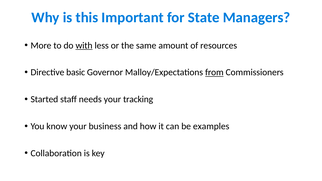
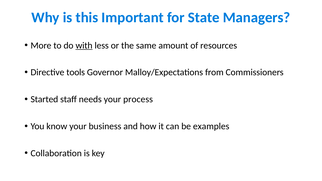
basic: basic -> tools
from underline: present -> none
tracking: tracking -> process
